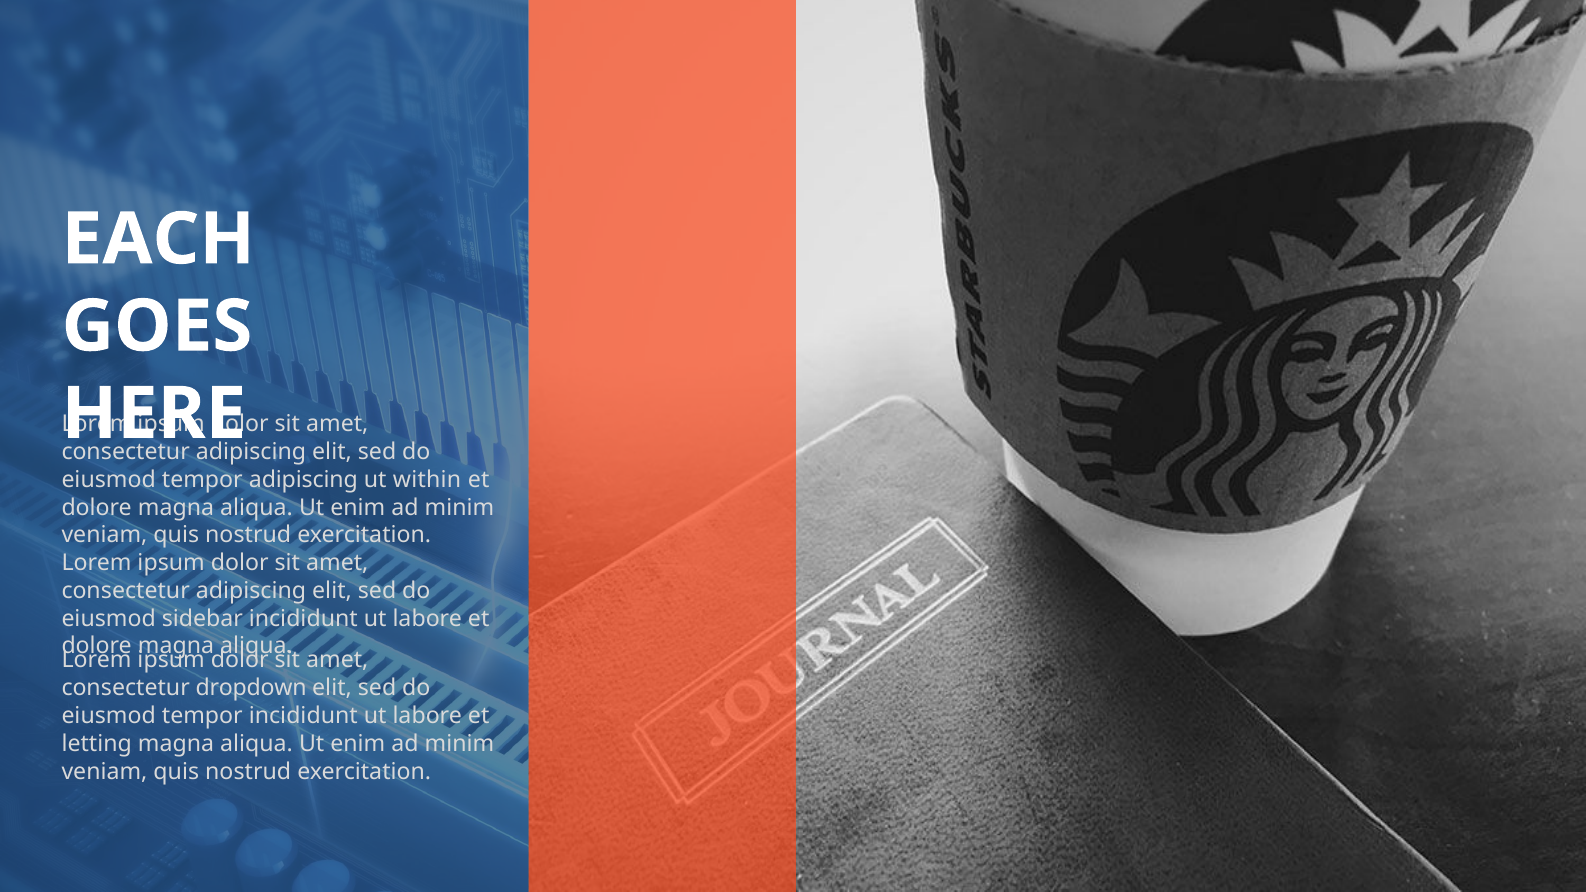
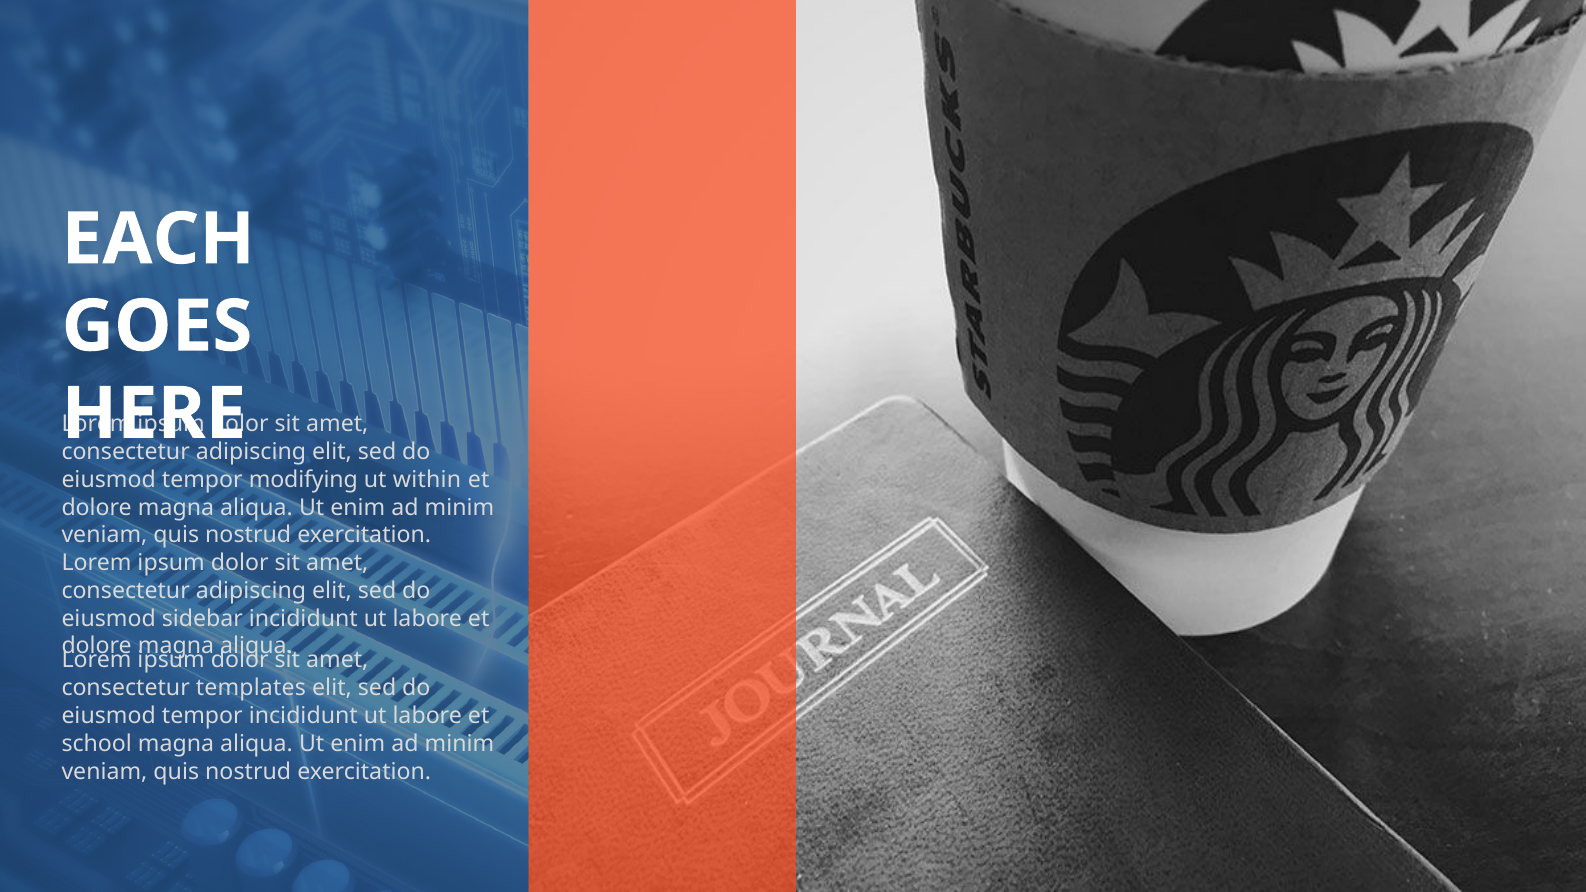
tempor adipiscing: adipiscing -> modifying
dropdown: dropdown -> templates
letting: letting -> school
